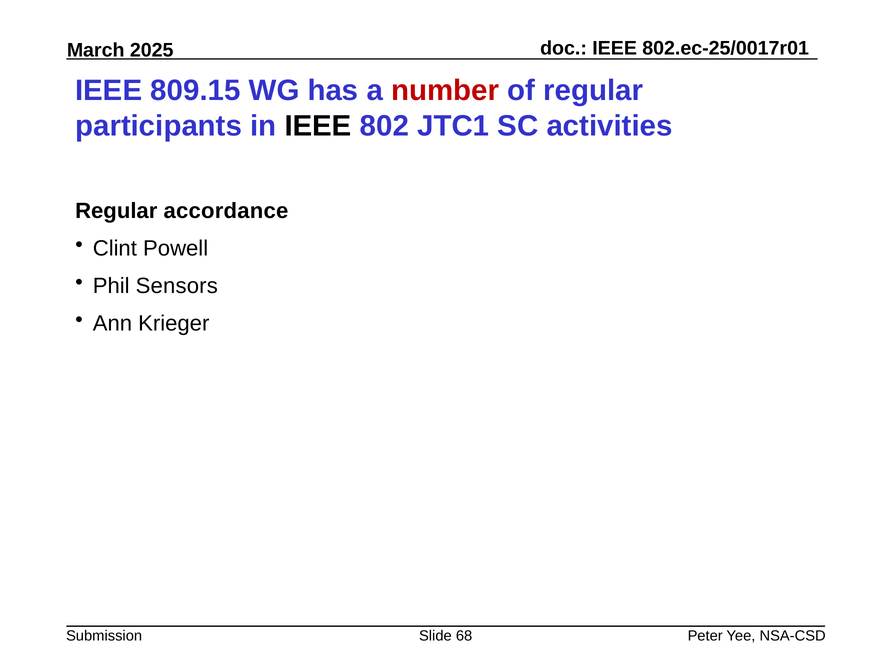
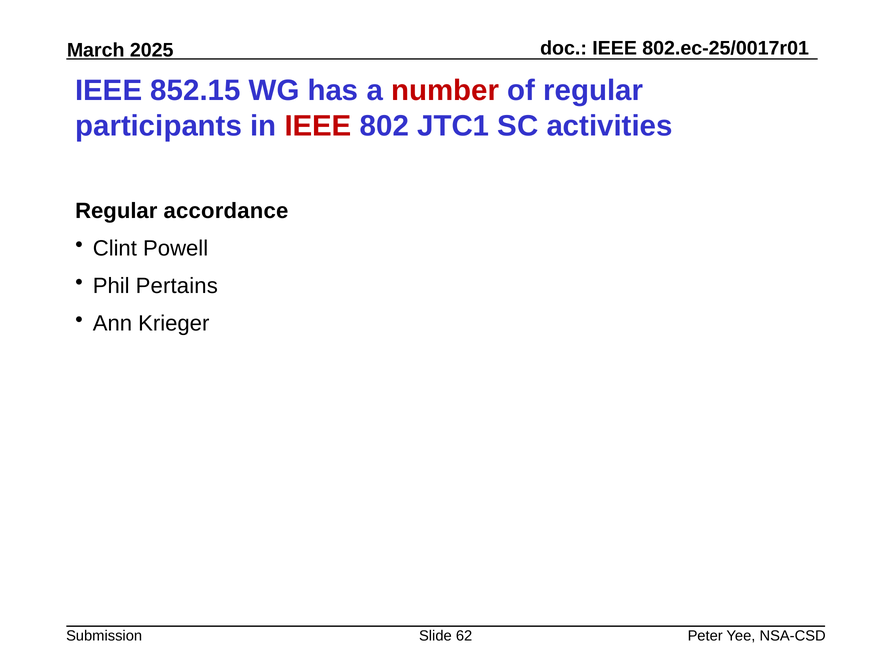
809.15: 809.15 -> 852.15
IEEE at (318, 126) colour: black -> red
Sensors: Sensors -> Pertains
68: 68 -> 62
